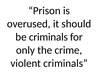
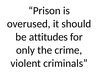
be criminals: criminals -> attitudes
